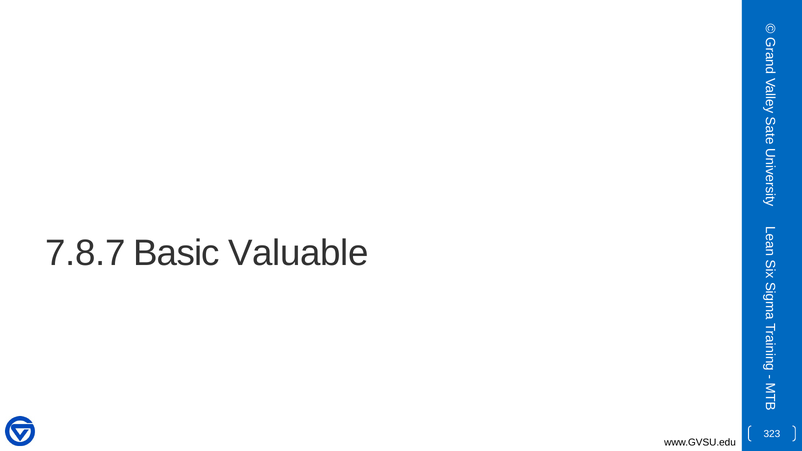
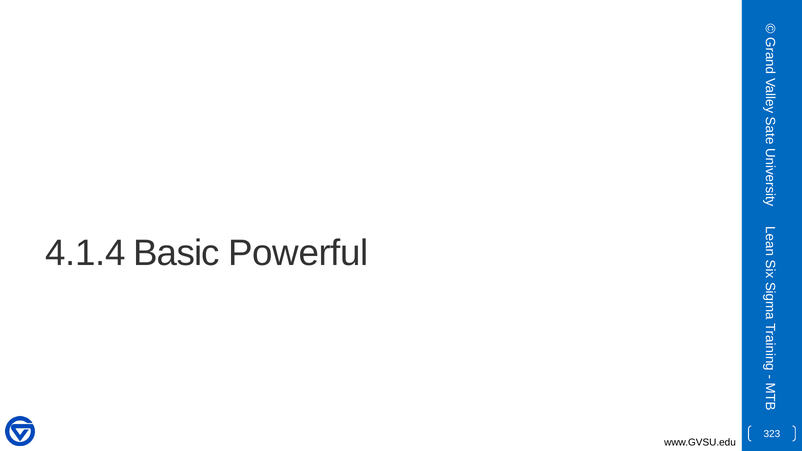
7.8.7: 7.8.7 -> 4.1.4
Valuable: Valuable -> Powerful
